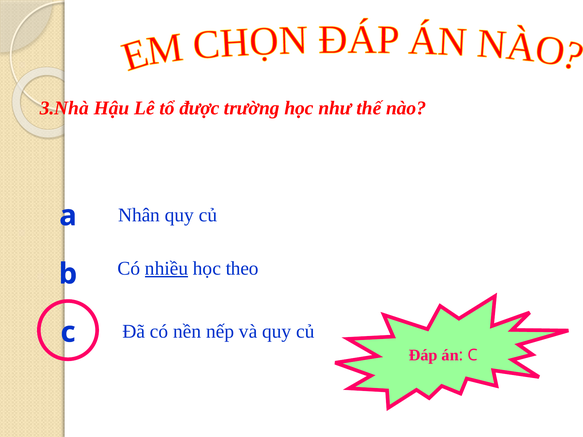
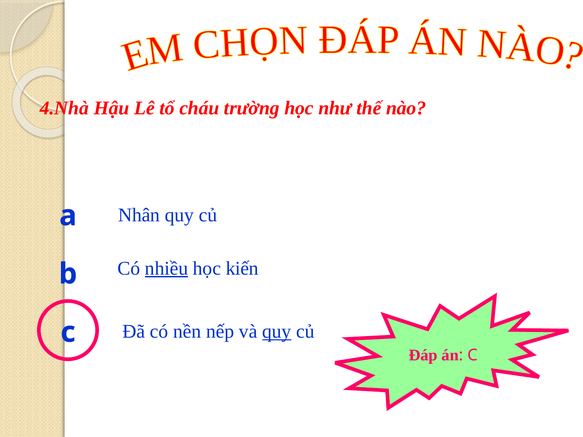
3.Nhà: 3.Nhà -> 4.Nhà
được: được -> cháu
theo: theo -> kiến
quy at (277, 332) underline: none -> present
